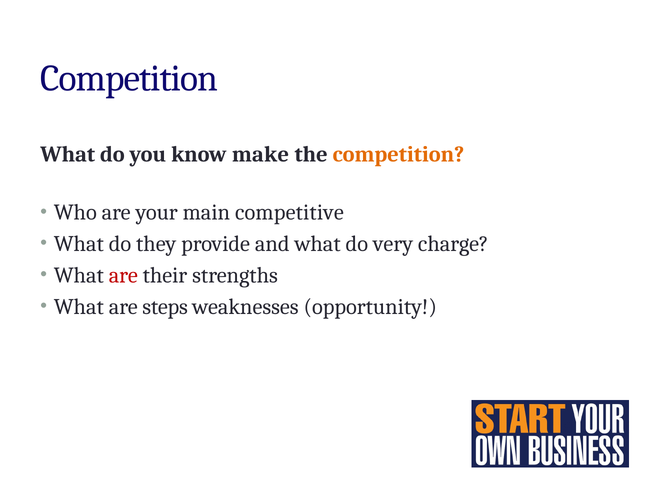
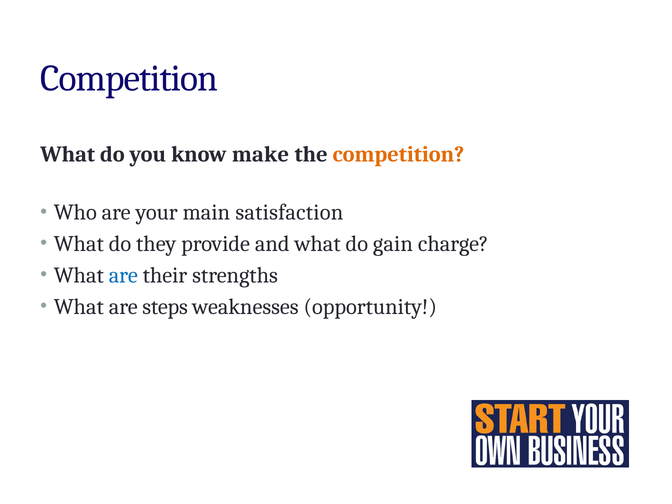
competitive: competitive -> satisfaction
very: very -> gain
are at (123, 275) colour: red -> blue
